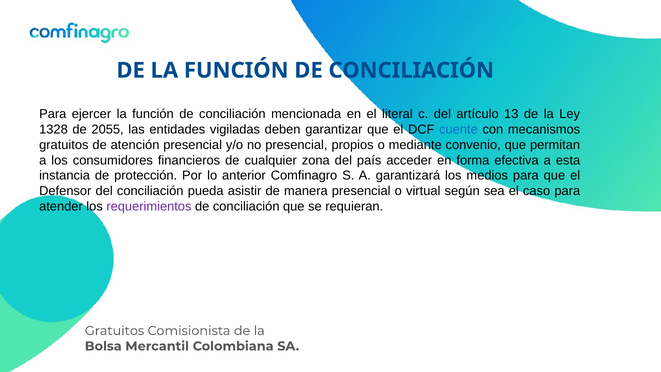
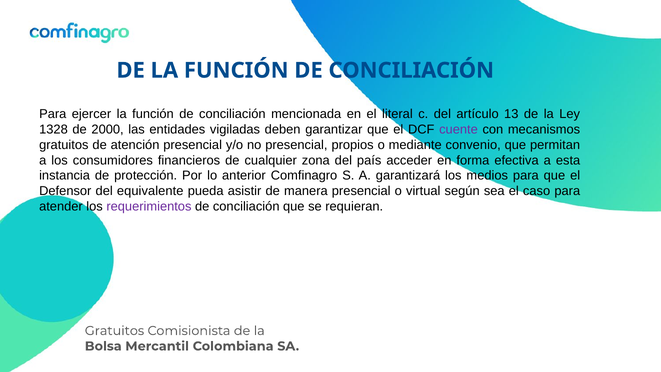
2055: 2055 -> 2000
cuente colour: blue -> purple
del conciliación: conciliación -> equivalente
